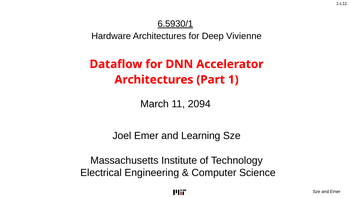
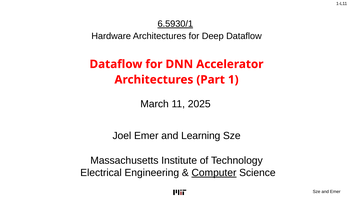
Deep Vivienne: Vivienne -> Dataflow
2094: 2094 -> 2025
Computer underline: none -> present
